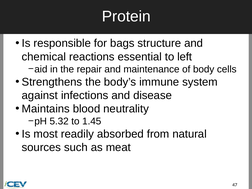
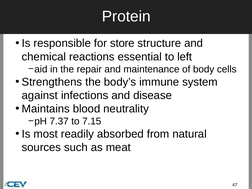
bags: bags -> store
5.32: 5.32 -> 7.37
1.45: 1.45 -> 7.15
